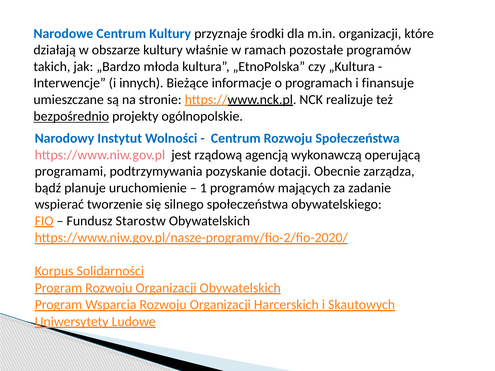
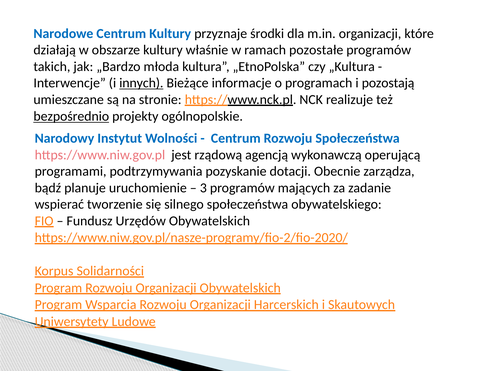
innych underline: none -> present
finansuje: finansuje -> pozostają
1: 1 -> 3
Starostw: Starostw -> Urzędów
